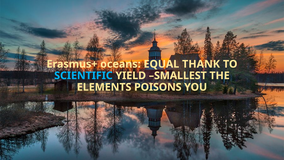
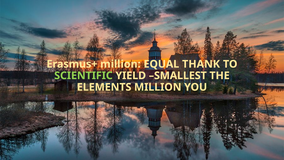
Erasmus+ oceans: oceans -> million
SCIENTIFIC colour: light blue -> light green
ELEMENTS POISONS: POISONS -> MILLION
